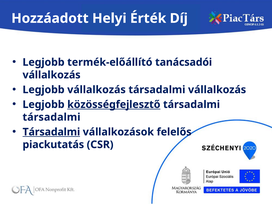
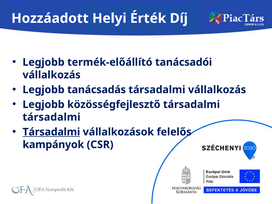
Legjobb vállalkozás: vállalkozás -> tanácsadás
közösségfejlesztő underline: present -> none
piackutatás: piackutatás -> kampányok
